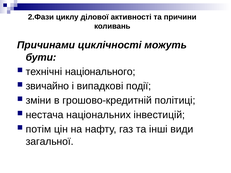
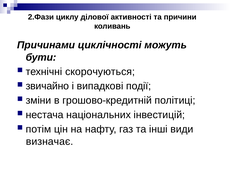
національного: національного -> скорочуються
загальної: загальної -> визначає
